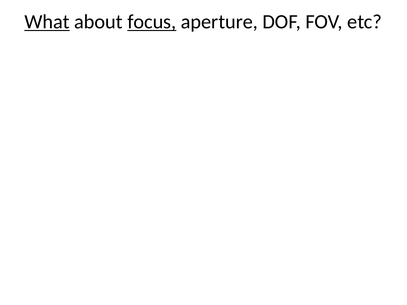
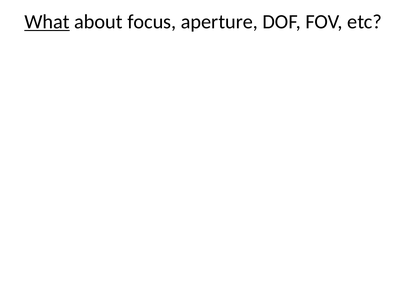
focus underline: present -> none
